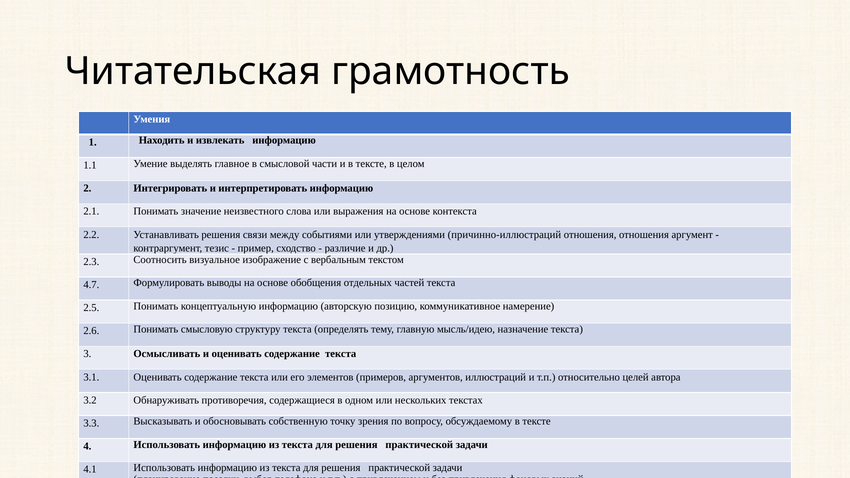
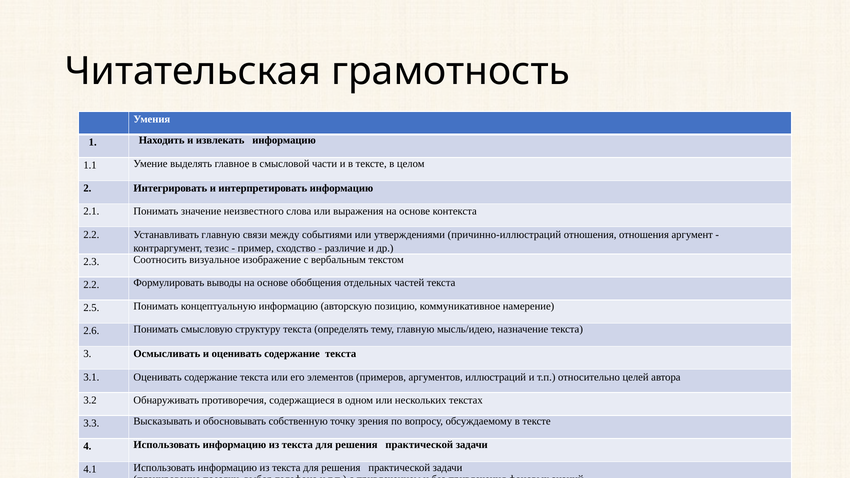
Устанавливать решения: решения -> главную
4.7 at (91, 285): 4.7 -> 2.2
